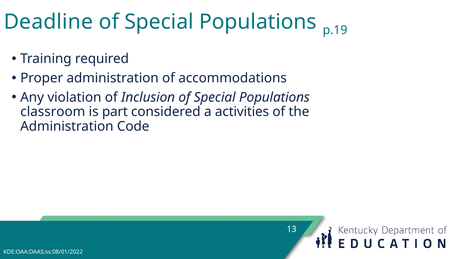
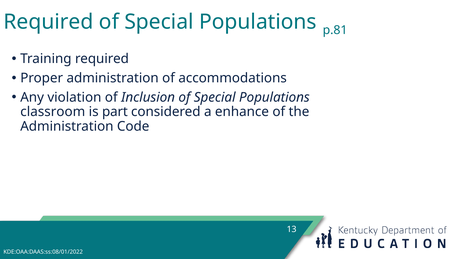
Deadline at (48, 22): Deadline -> Required
p.19: p.19 -> p.81
activities: activities -> enhance
